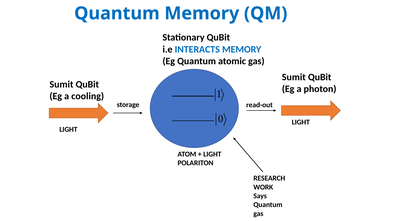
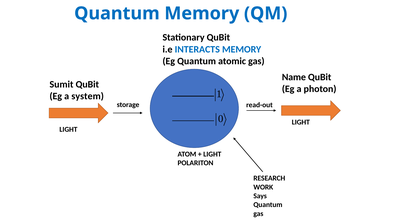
Sumit at (294, 77): Sumit -> Name
cooling: cooling -> system
